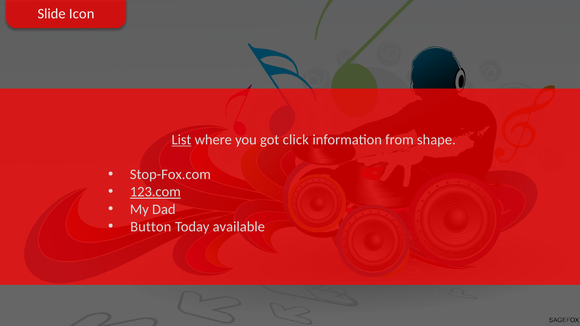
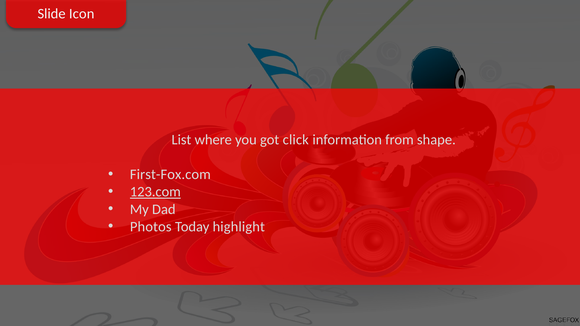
List underline: present -> none
Stop-Fox.com: Stop-Fox.com -> First-Fox.com
Button: Button -> Photos
available: available -> highlight
